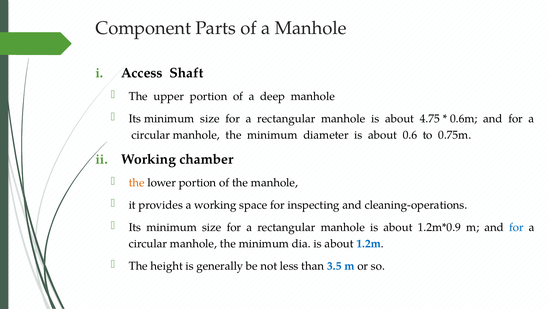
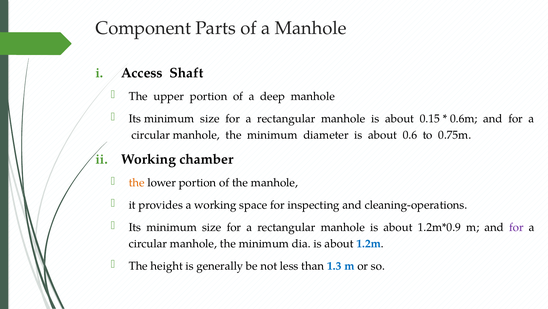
4.75: 4.75 -> 0.15
for at (516, 227) colour: blue -> purple
3.5: 3.5 -> 1.3
